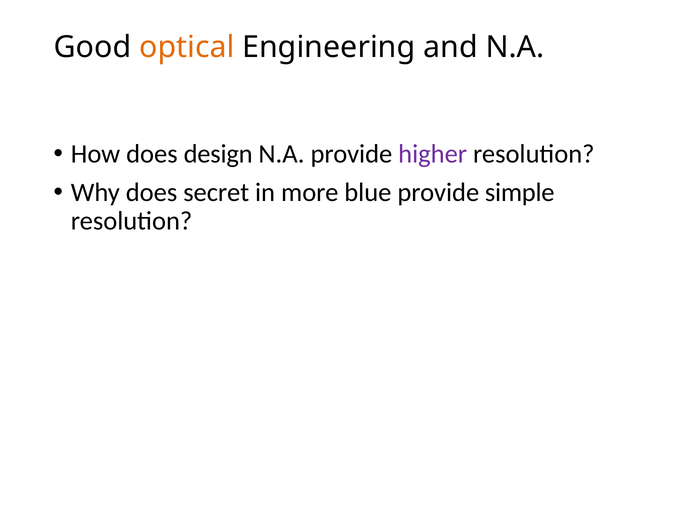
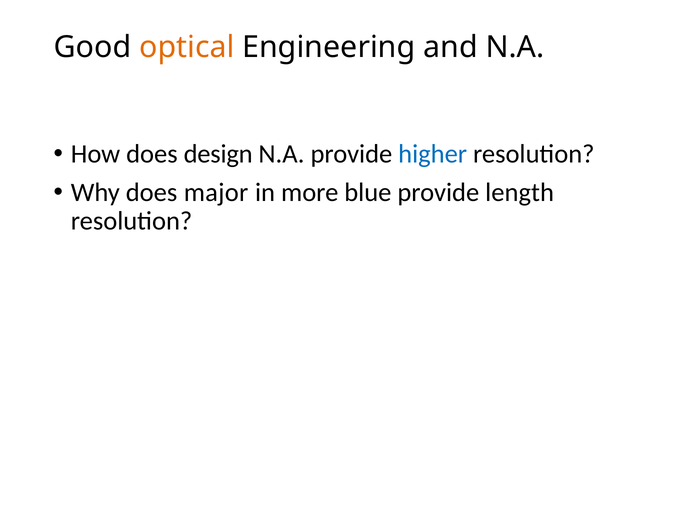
higher colour: purple -> blue
secret: secret -> major
simple: simple -> length
